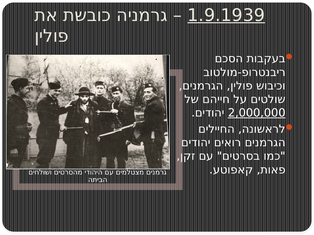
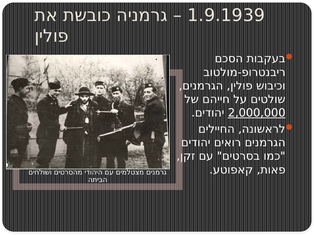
1.9.1939 underline: present -> none
